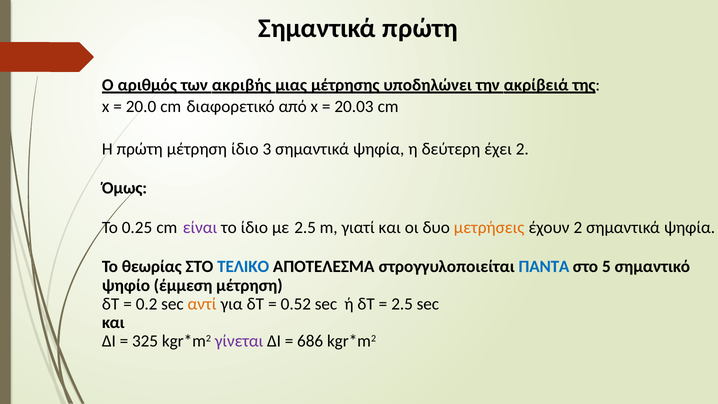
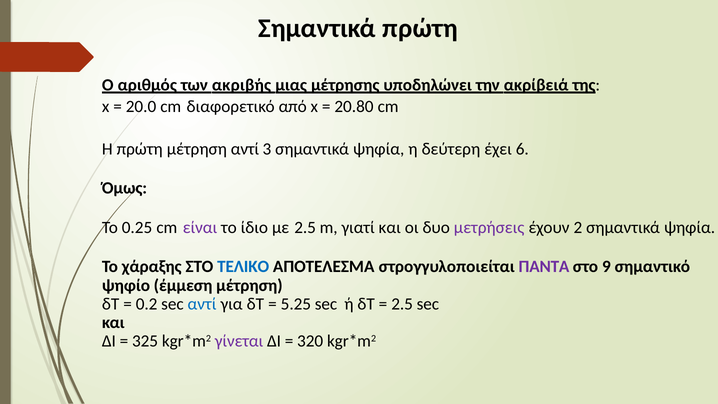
20.03: 20.03 -> 20.80
μέτρηση ίδιο: ίδιο -> αντί
έχει 2: 2 -> 6
μετρήσεις colour: orange -> purple
θεωρίας: θεωρίας -> χάραξης
ΠΑΝΤΑ colour: blue -> purple
5: 5 -> 9
αντί at (202, 304) colour: orange -> blue
0.52: 0.52 -> 5.25
686: 686 -> 320
